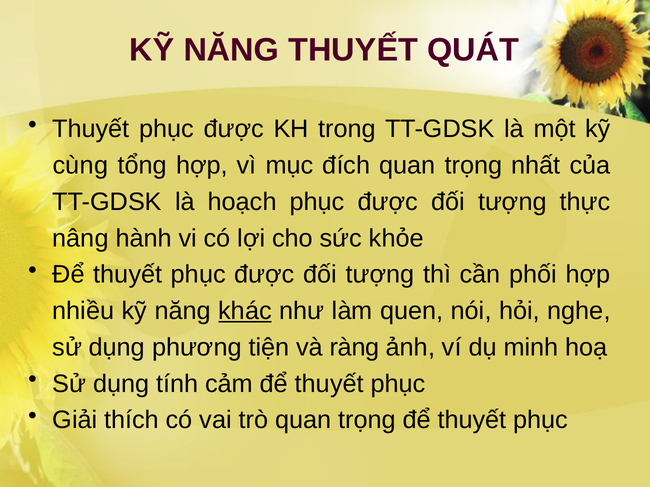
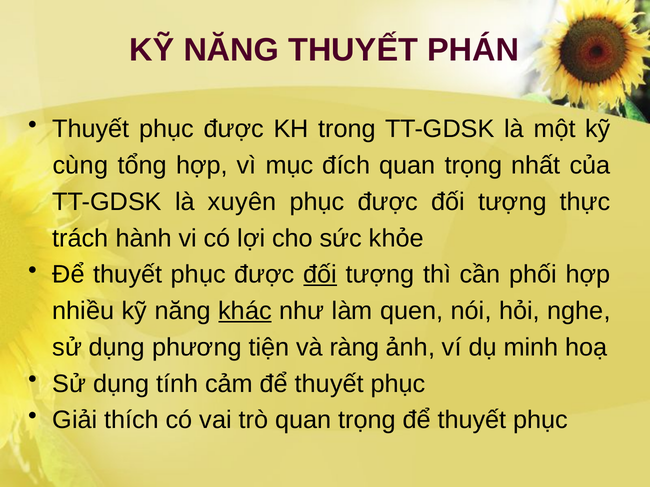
QUÁT: QUÁT -> PHÁN
hoạch: hoạch -> xuyên
nâng: nâng -> trách
đối at (320, 275) underline: none -> present
